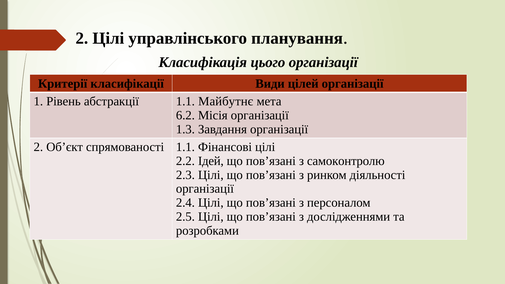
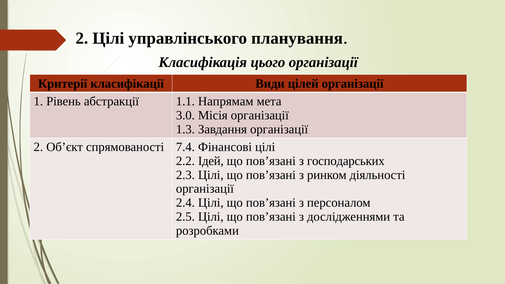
Майбутнє: Майбутнє -> Напрямам
6.2: 6.2 -> 3.0
спрямованості 1.1: 1.1 -> 7.4
самоконтролю: самоконтролю -> господарських
